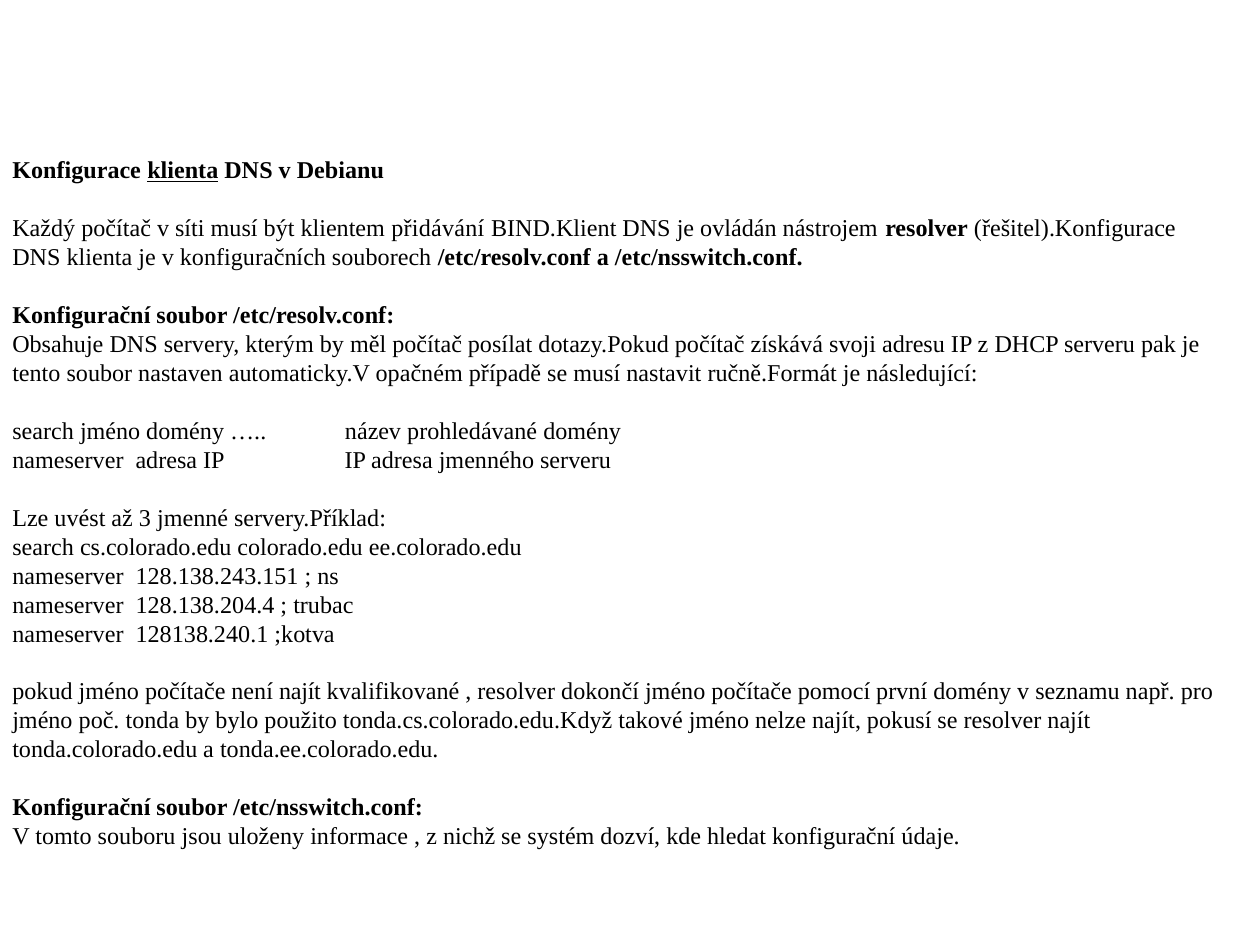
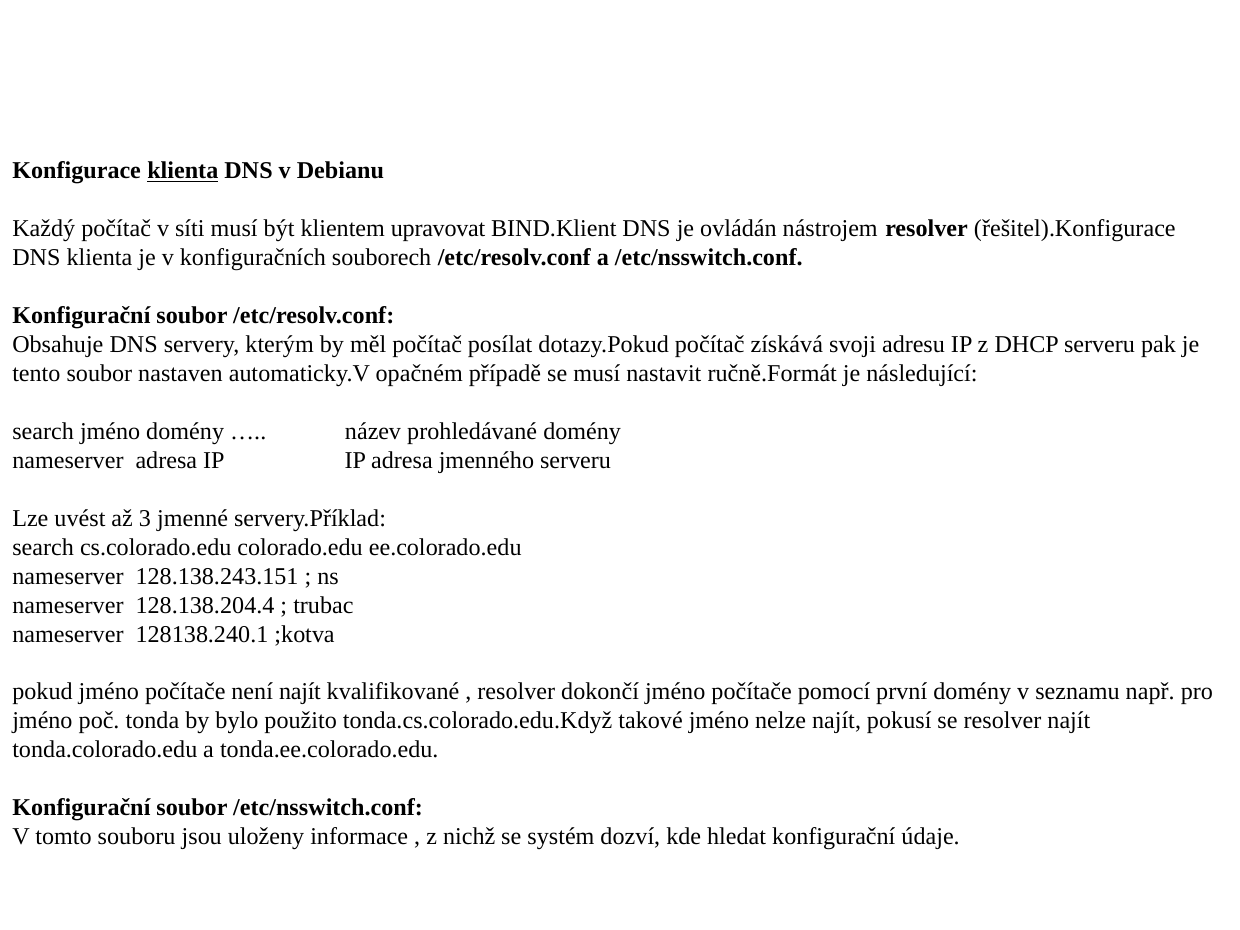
přidávání: přidávání -> upravovat
